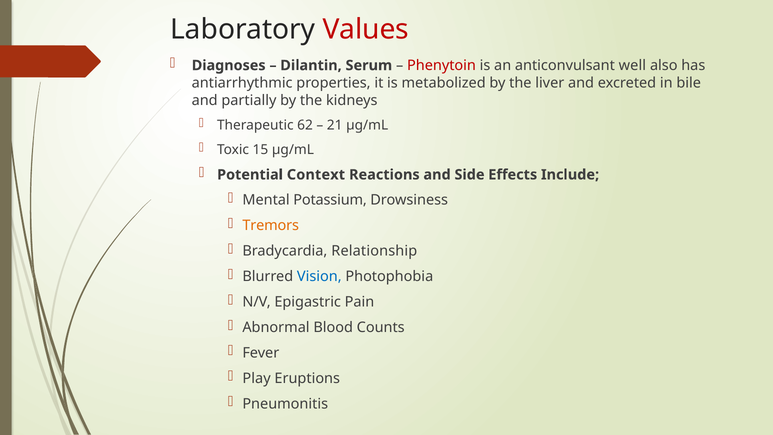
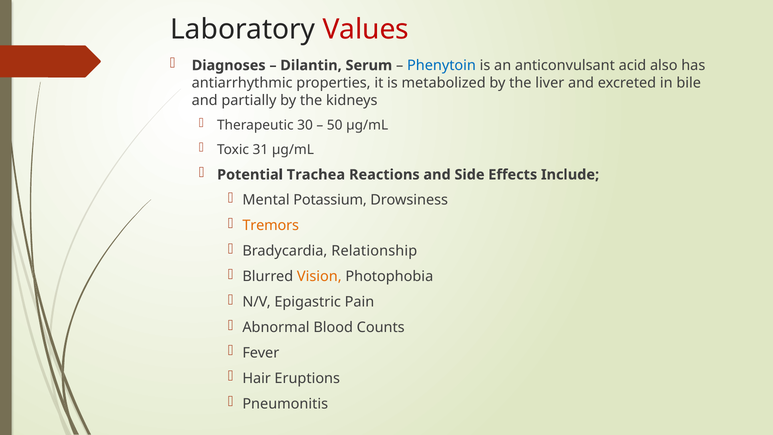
Phenytoin colour: red -> blue
well: well -> acid
62: 62 -> 30
21: 21 -> 50
15: 15 -> 31
Context: Context -> Trachea
Vision colour: blue -> orange
Play: Play -> Hair
